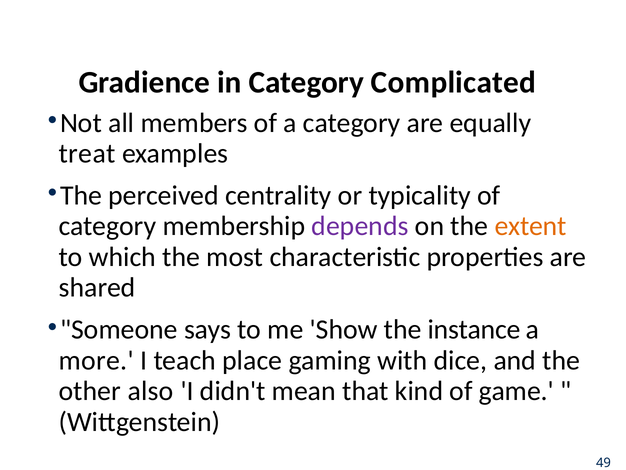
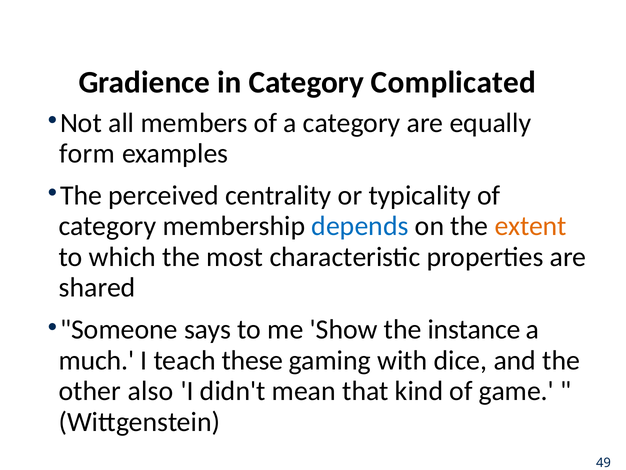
treat: treat -> form
depends colour: purple -> blue
more: more -> much
place: place -> these
